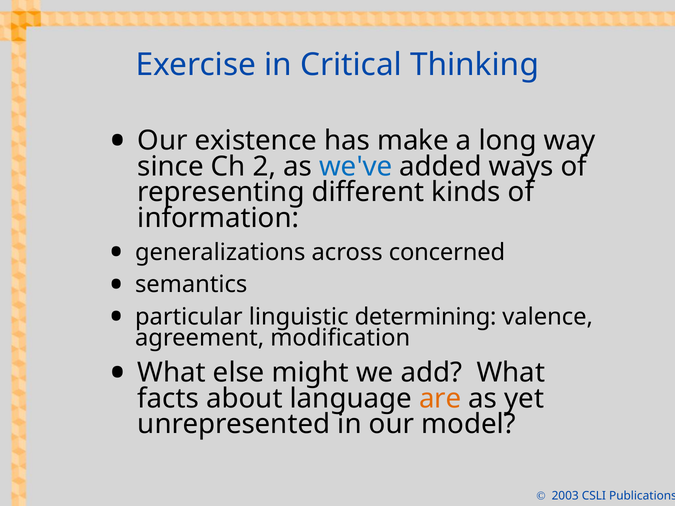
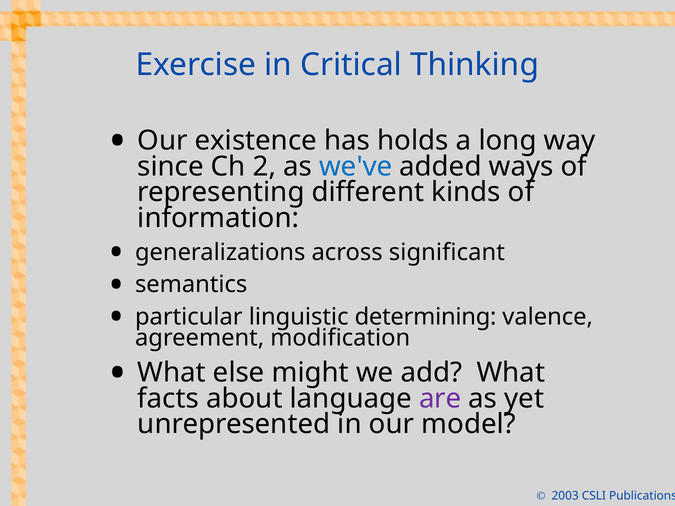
make: make -> holds
concerned: concerned -> significant
are colour: orange -> purple
